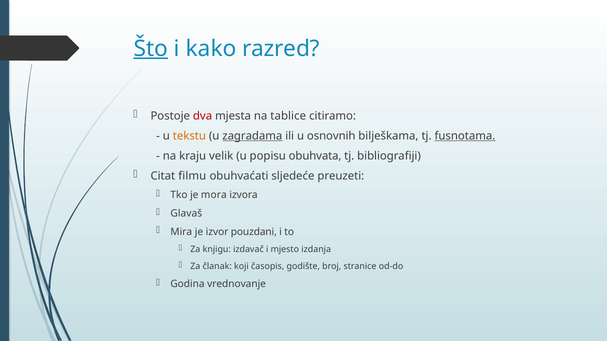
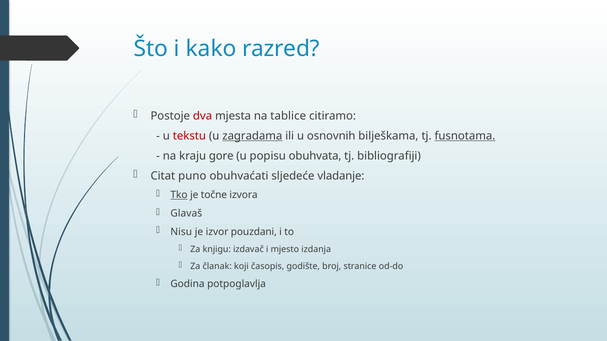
Što underline: present -> none
tekstu colour: orange -> red
velik: velik -> gore
filmu: filmu -> puno
preuzeti: preuzeti -> vladanje
Tko underline: none -> present
mora: mora -> točne
Mira: Mira -> Nisu
vrednovanje: vrednovanje -> potpoglavlja
